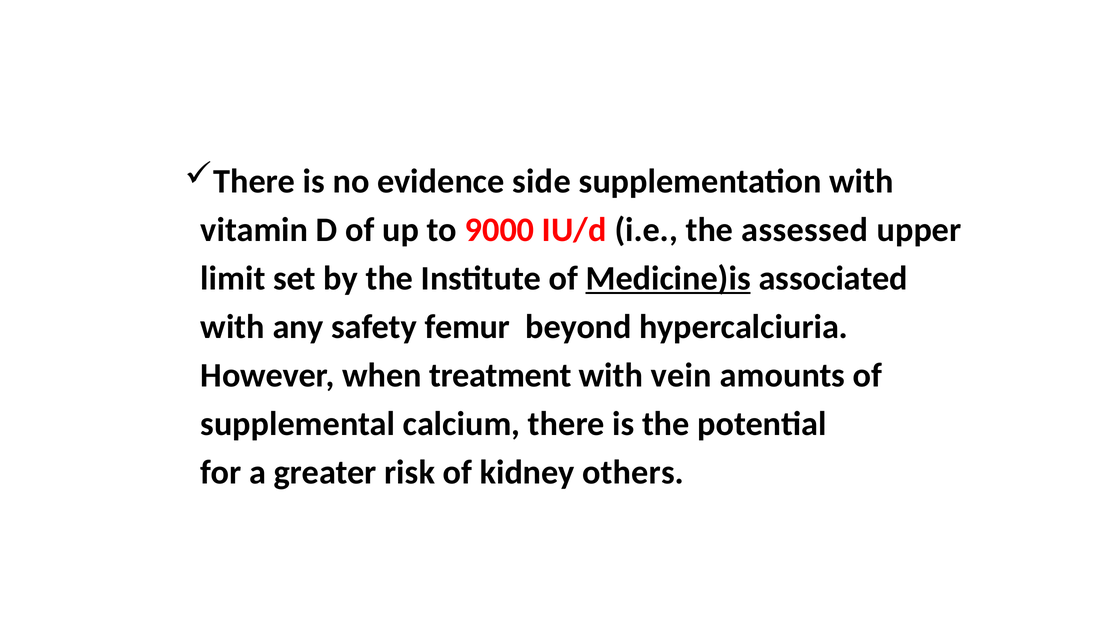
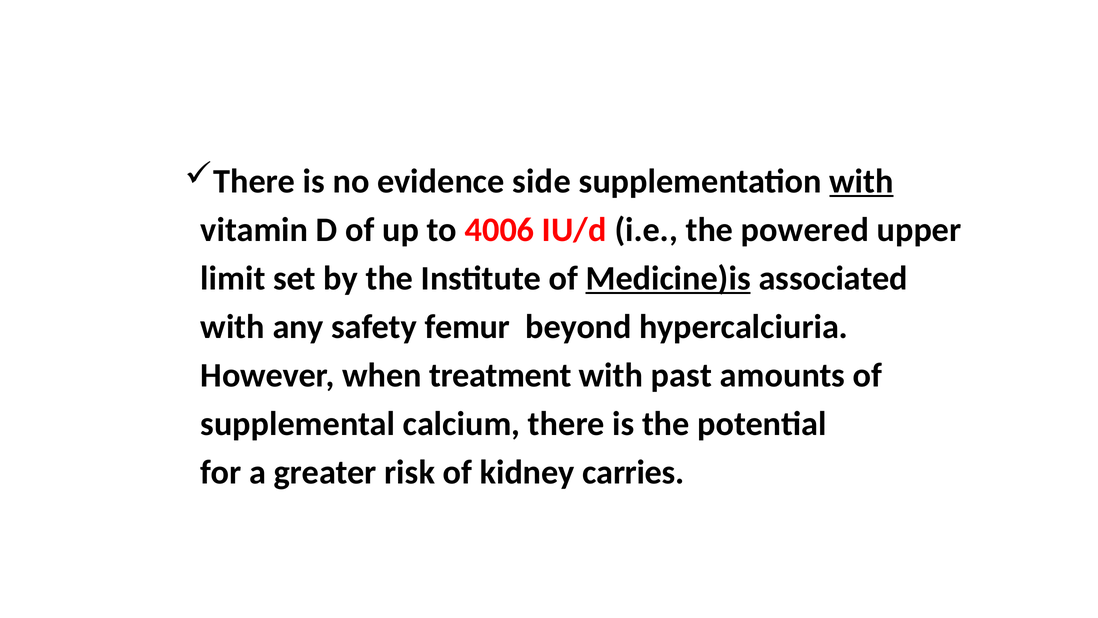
with at (861, 181) underline: none -> present
9000: 9000 -> 4006
assessed: assessed -> powered
vein: vein -> past
others: others -> carries
